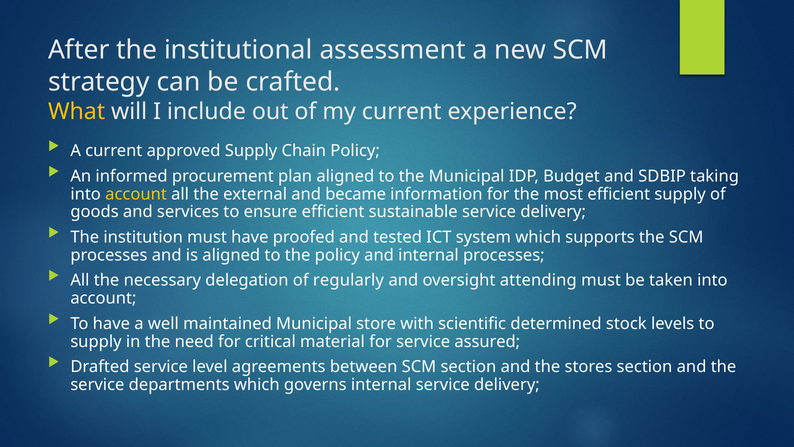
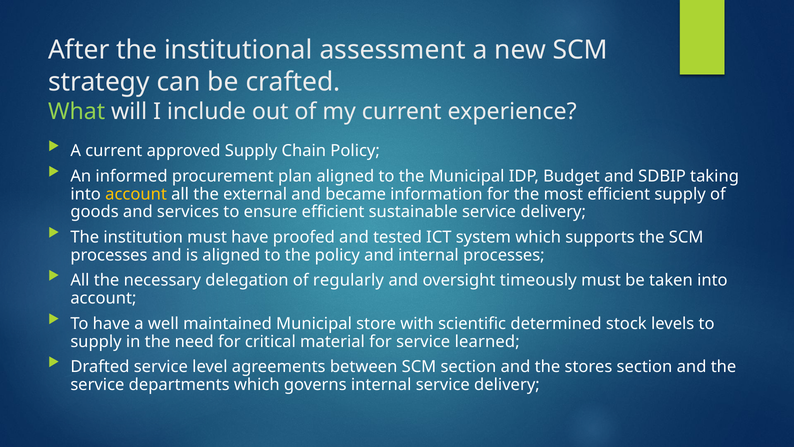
What colour: yellow -> light green
attending: attending -> timeously
assured: assured -> learned
